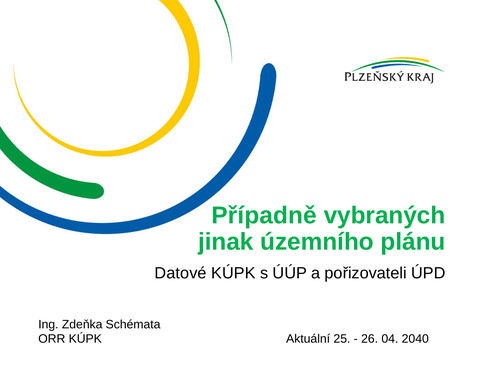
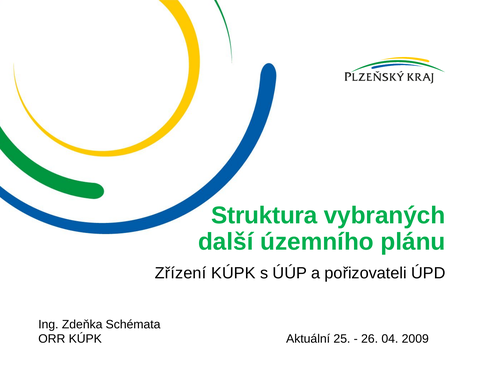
Případně: Případně -> Struktura
jinak: jinak -> další
Datové: Datové -> Zřízení
2040: 2040 -> 2009
